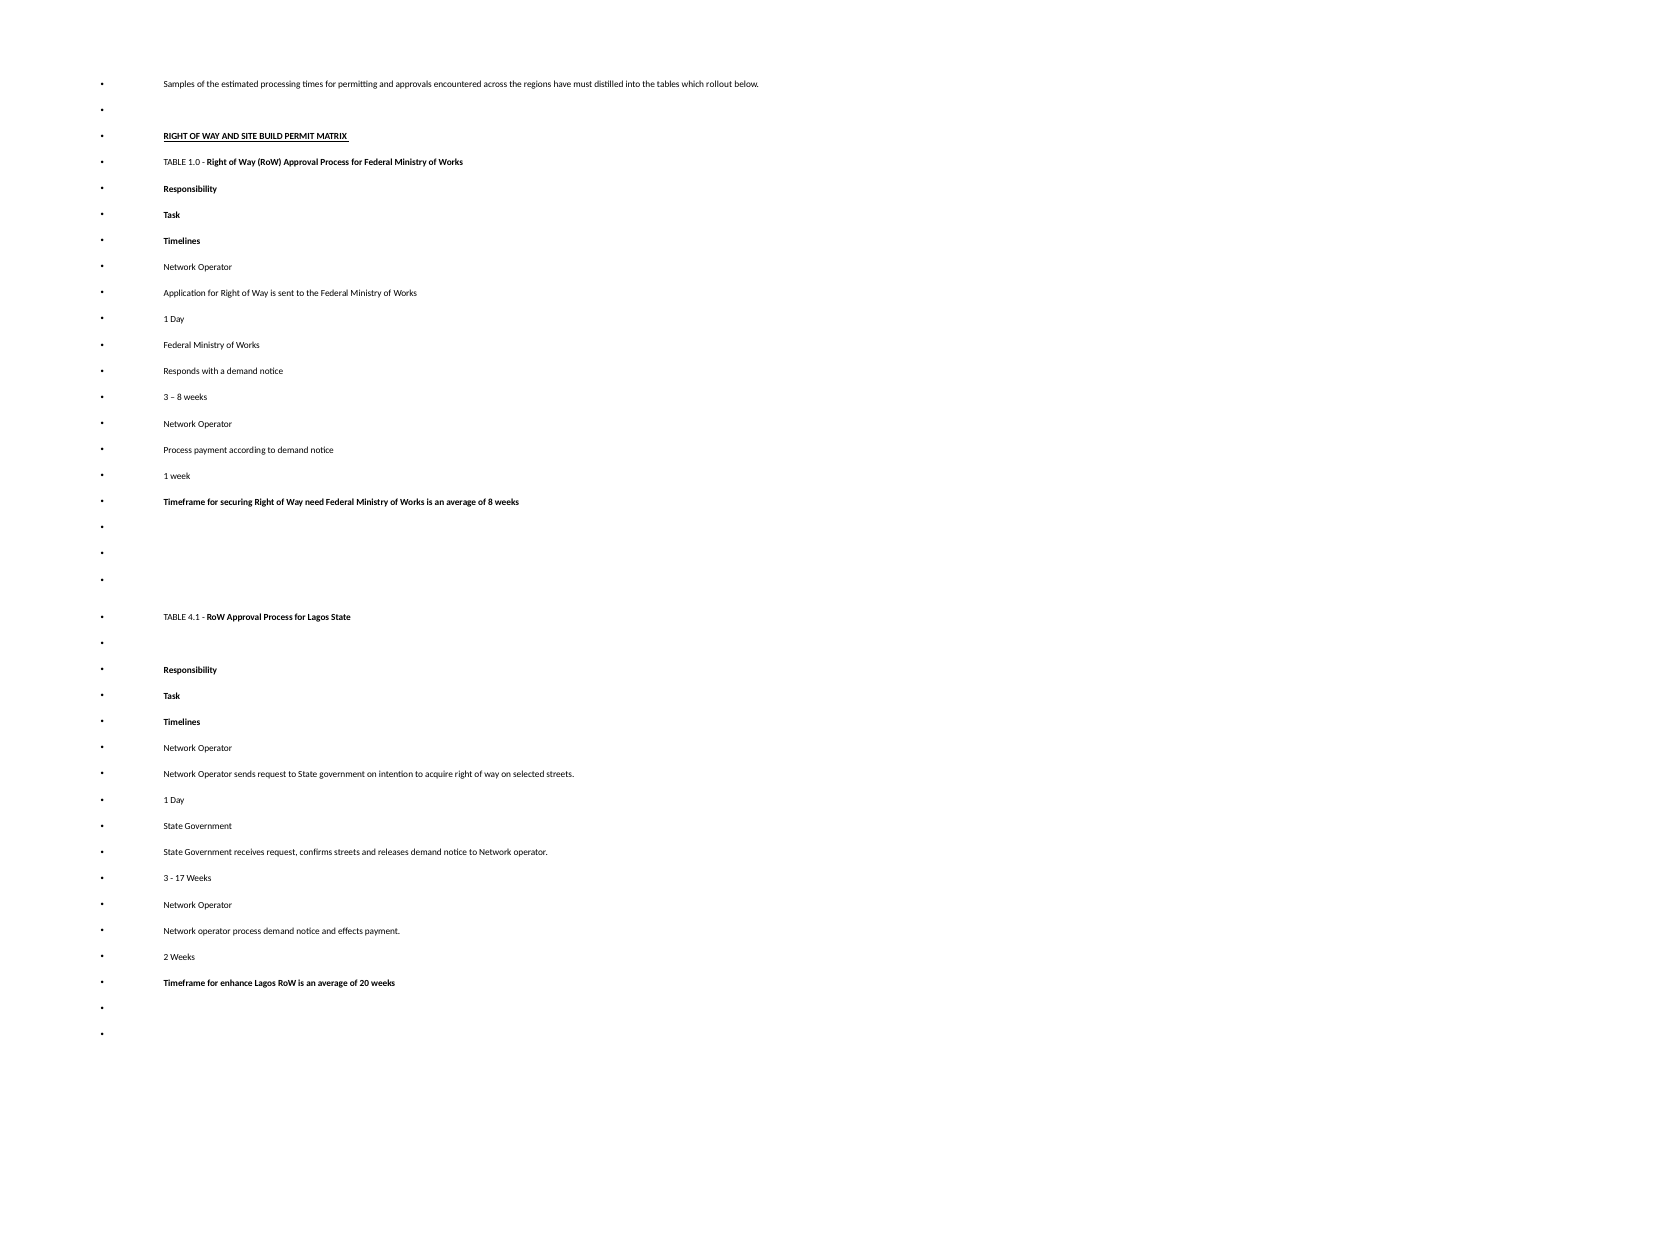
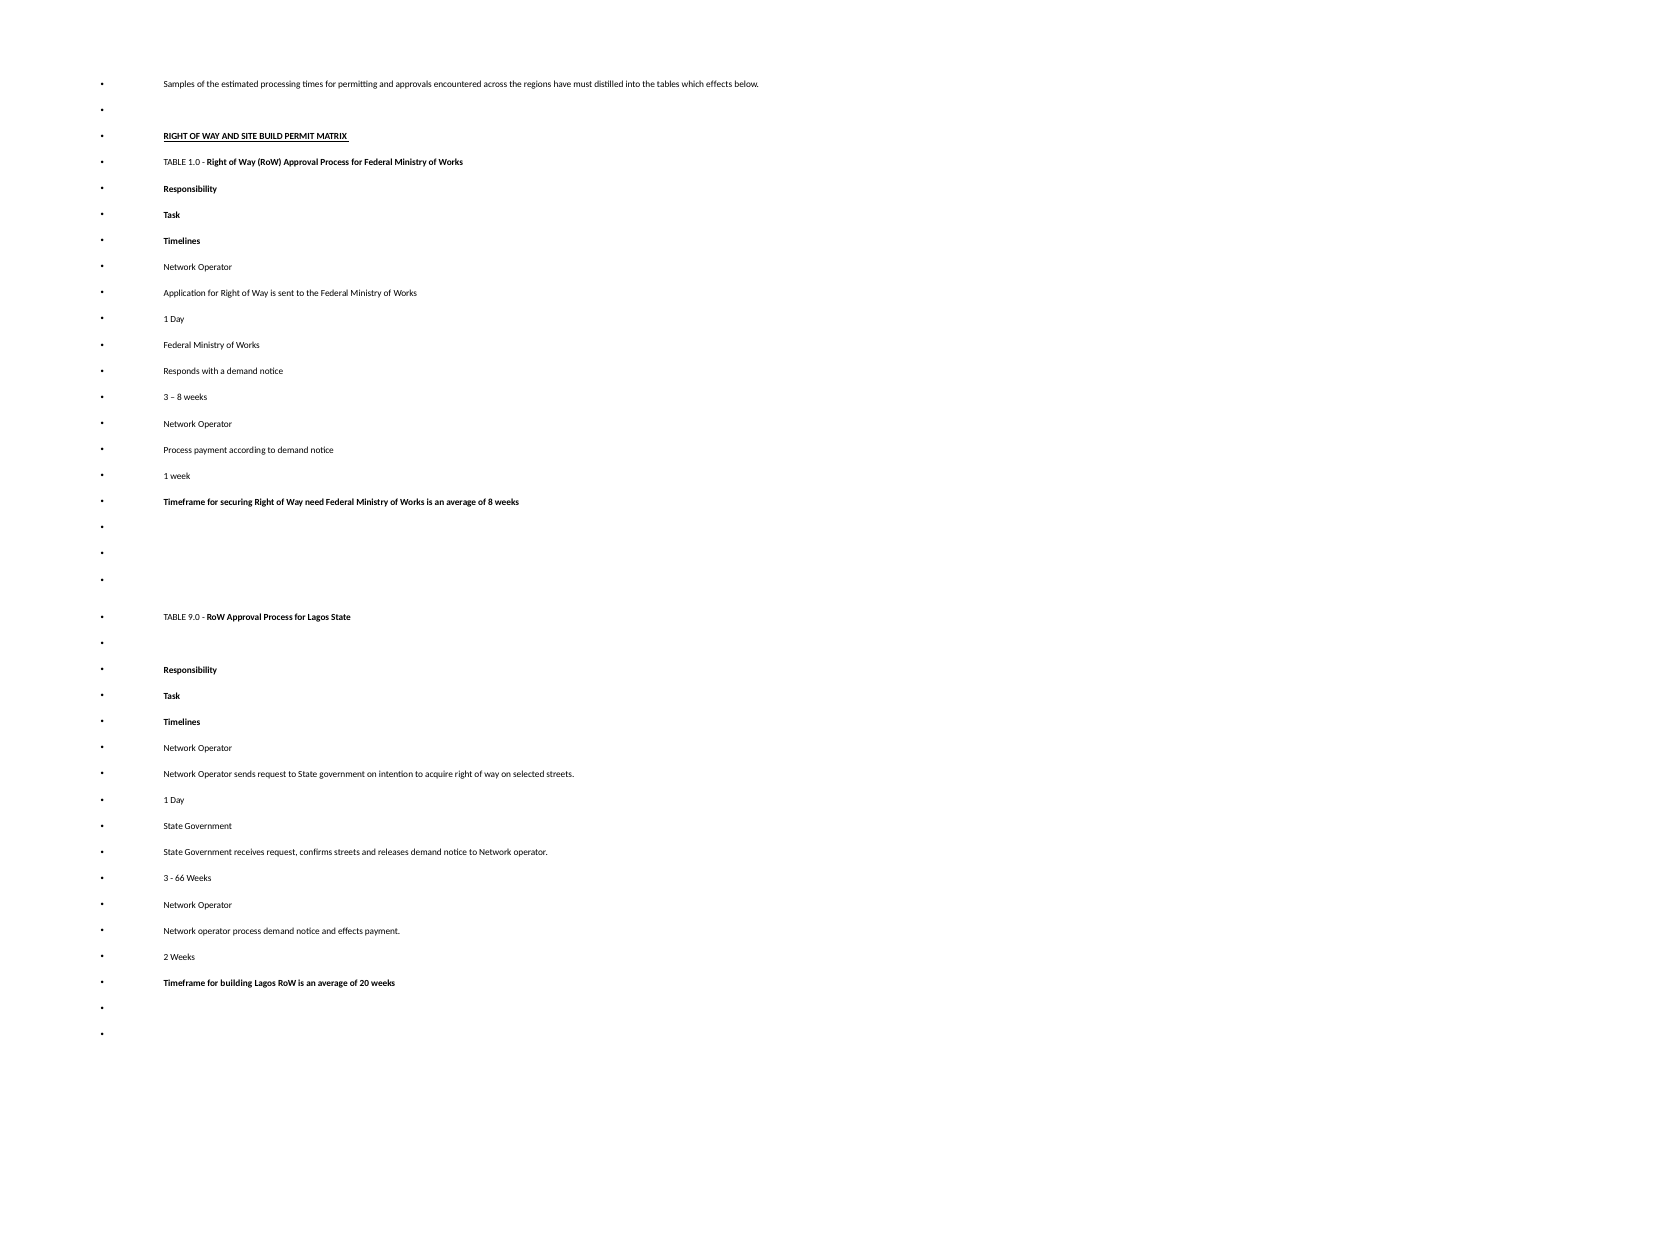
which rollout: rollout -> effects
4.1: 4.1 -> 9.0
17: 17 -> 66
enhance: enhance -> building
